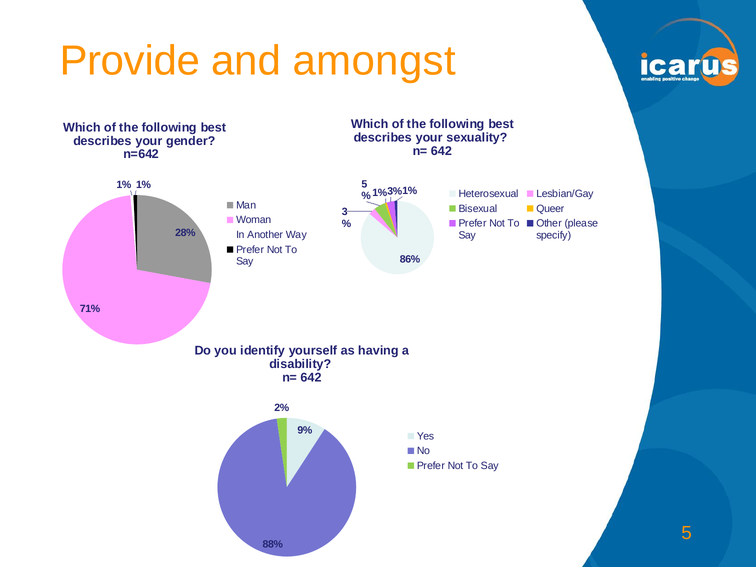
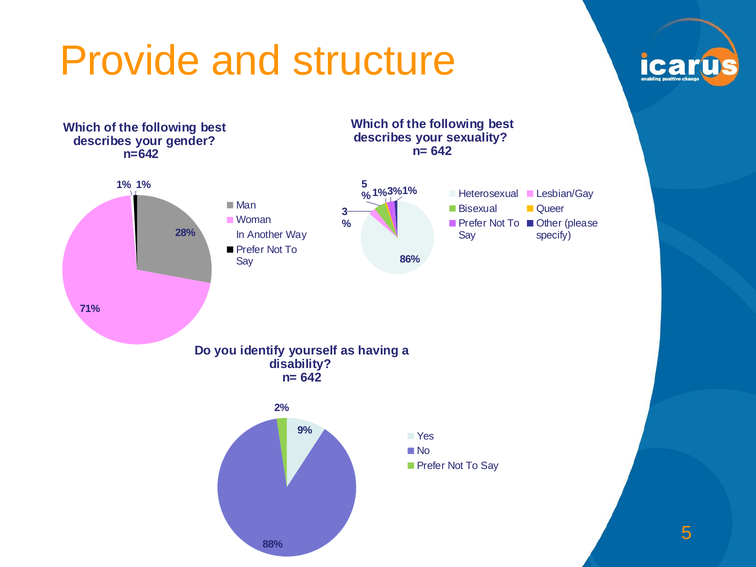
amongst: amongst -> structure
